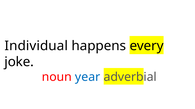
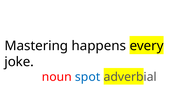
Individual: Individual -> Mastering
year: year -> spot
